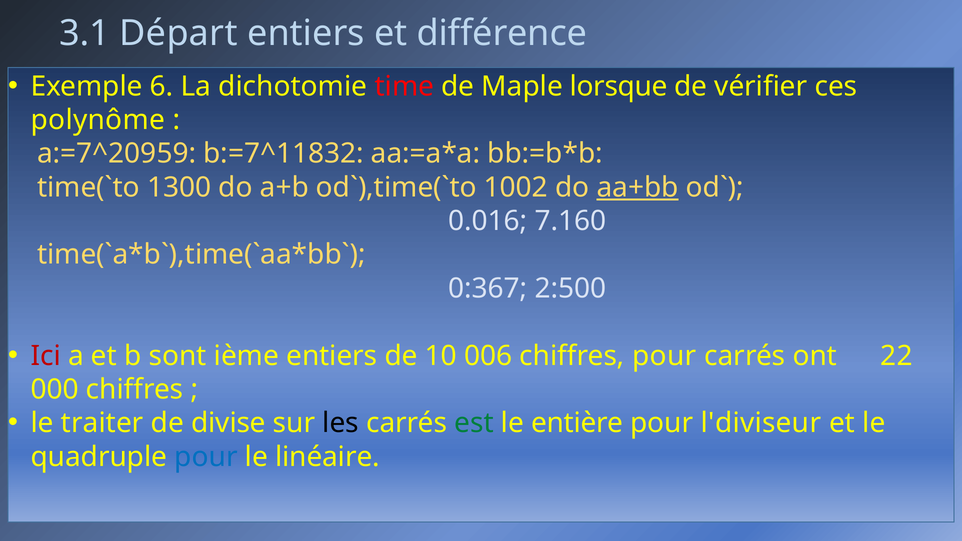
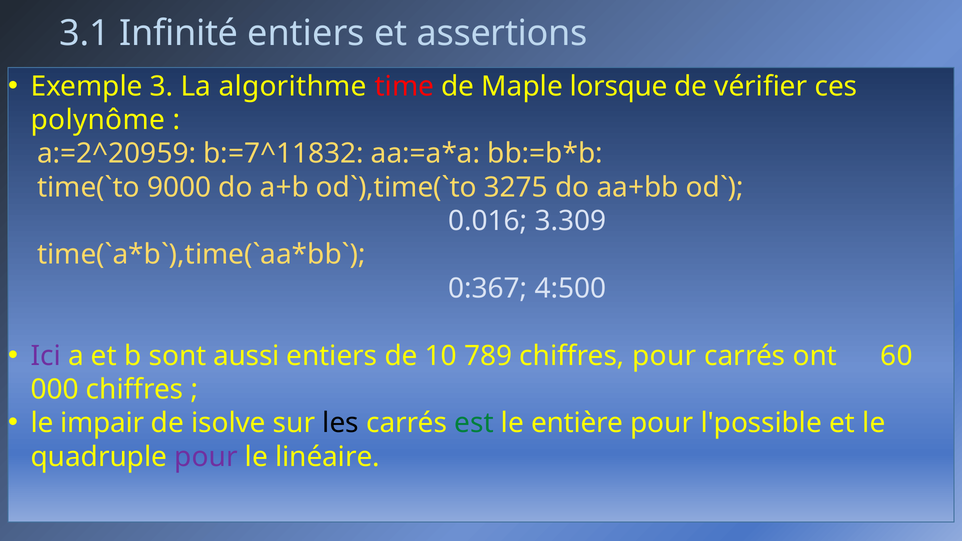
Départ: Départ -> Infinité
différence: différence -> assertions
6: 6 -> 3
dichotomie: dichotomie -> algorithme
a:=7^20959: a:=7^20959 -> a:=2^20959
1300: 1300 -> 9000
1002: 1002 -> 3275
aa+bb underline: present -> none
7.160: 7.160 -> 3.309
2:500: 2:500 -> 4:500
Ici colour: red -> purple
ième: ième -> aussi
006: 006 -> 789
22: 22 -> 60
traiter: traiter -> impair
divise: divise -> isolve
l'diviseur: l'diviseur -> l'possible
pour at (206, 457) colour: blue -> purple
